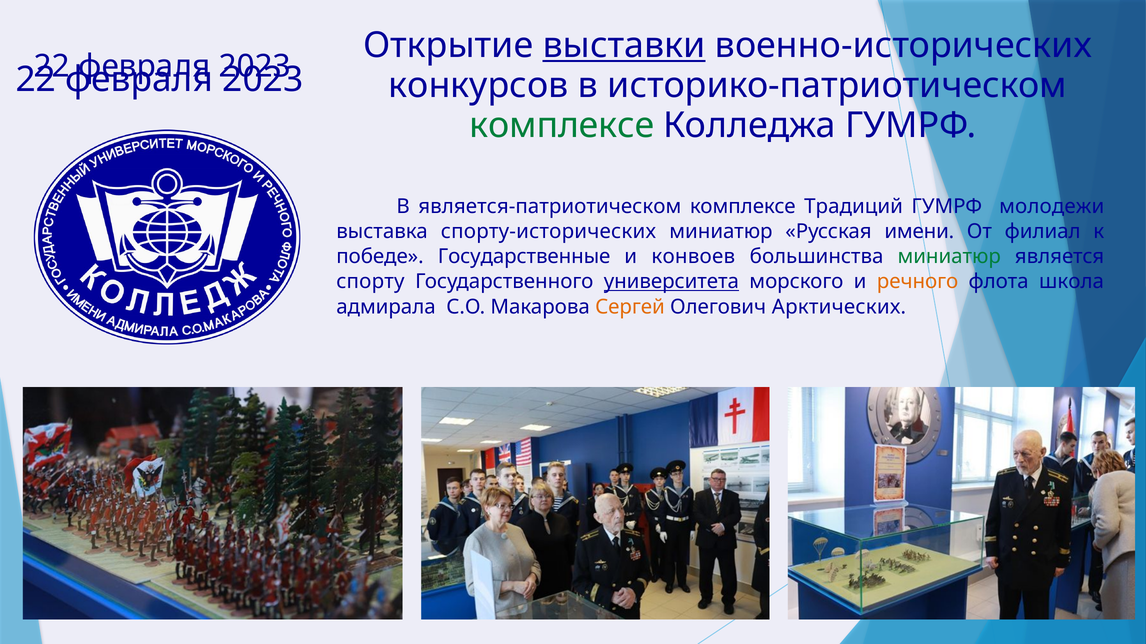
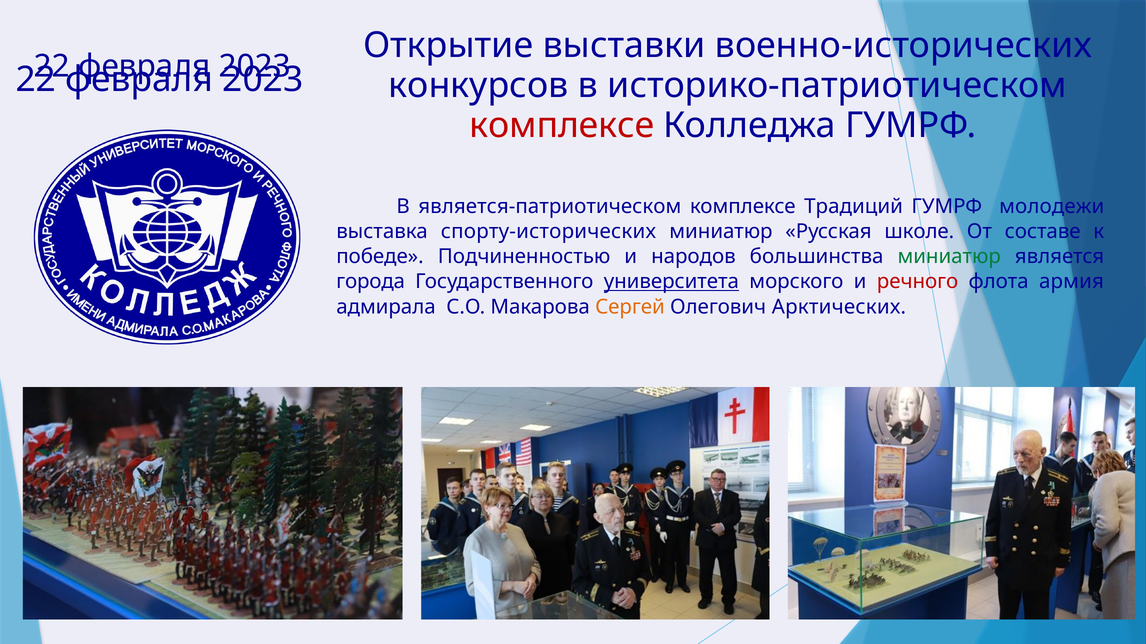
выставки underline: present -> none
комплексе at (562, 126) colour: green -> red
имени: имени -> школе
филиал: филиал -> составе
Государственные: Государственные -> Подчиненностью
конвоев: конвоев -> народов
спорту: спорту -> города
речного colour: orange -> red
школа: школа -> армия
